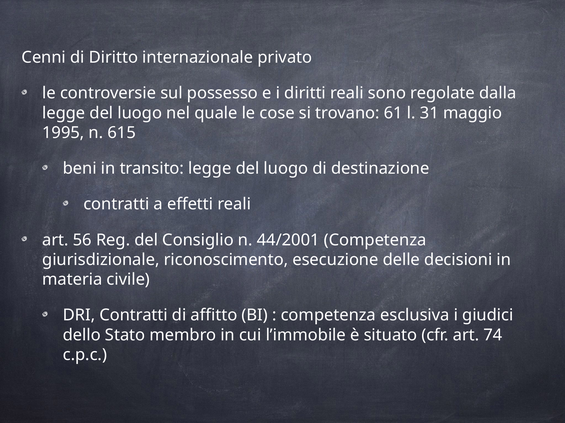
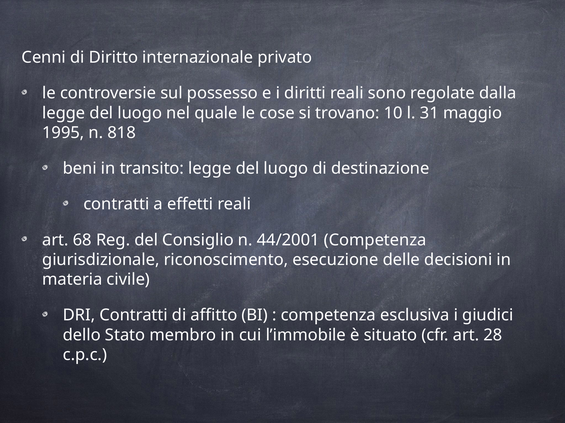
61: 61 -> 10
615: 615 -> 818
56: 56 -> 68
74: 74 -> 28
